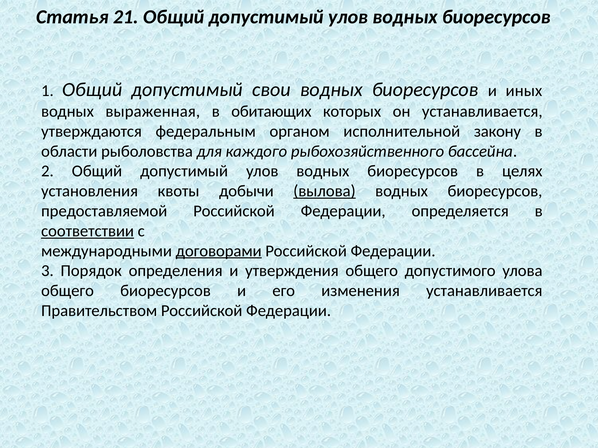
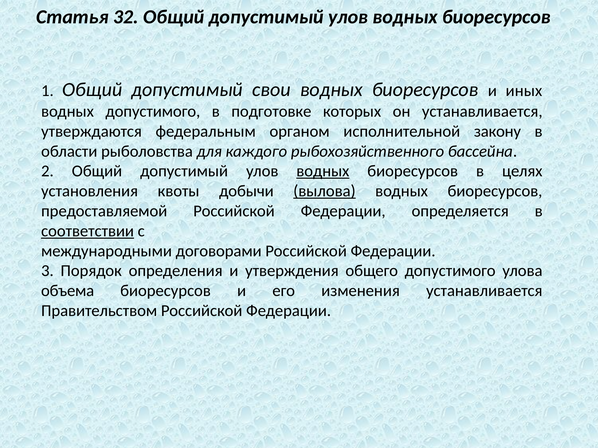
21: 21 -> 32
водных выраженная: выраженная -> допустимого
обитающих: обитающих -> подготовке
водных at (323, 171) underline: none -> present
договорами underline: present -> none
общего at (68, 291): общего -> объема
